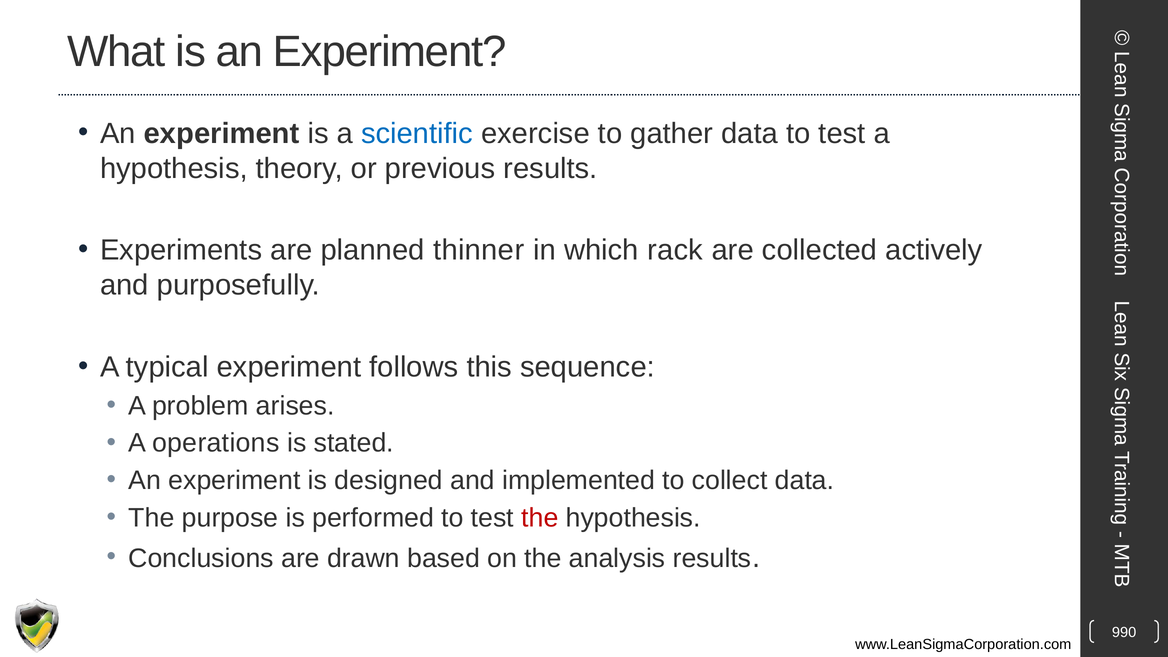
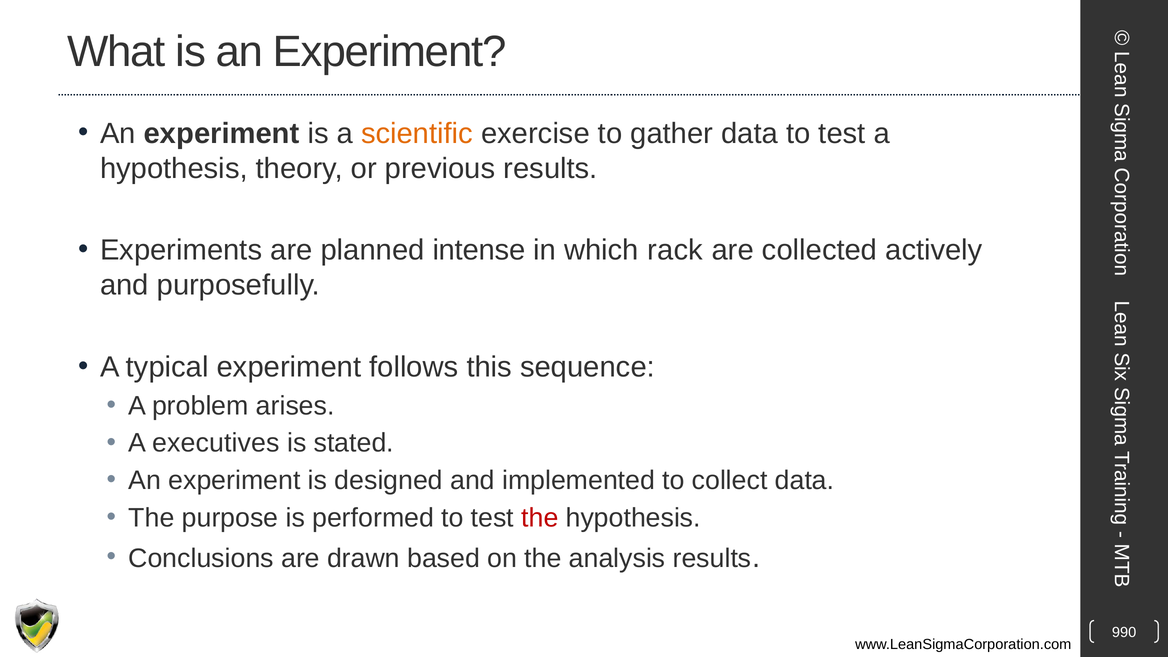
scientific colour: blue -> orange
thinner: thinner -> intense
operations: operations -> executives
